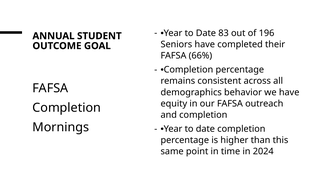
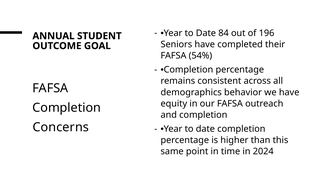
83: 83 -> 84
66%: 66% -> 54%
Mornings: Mornings -> Concerns
